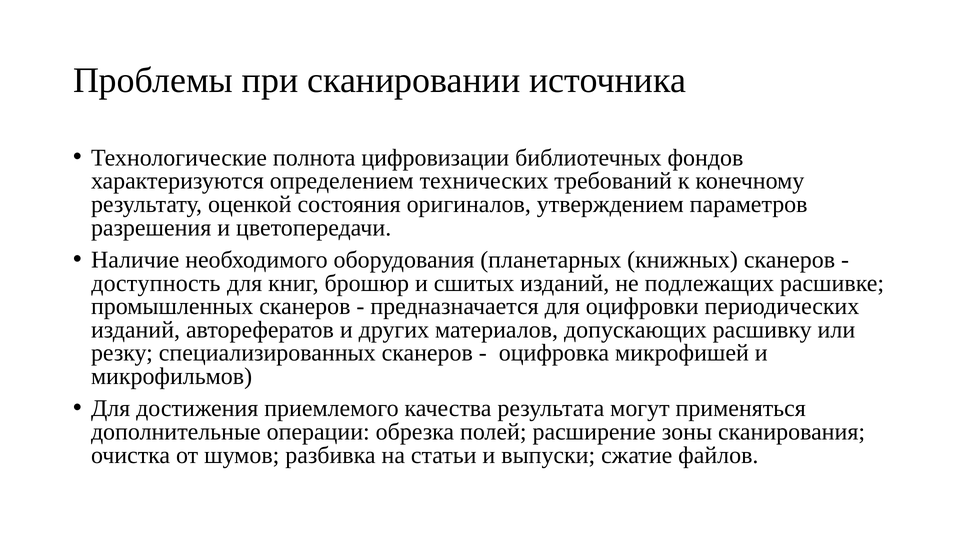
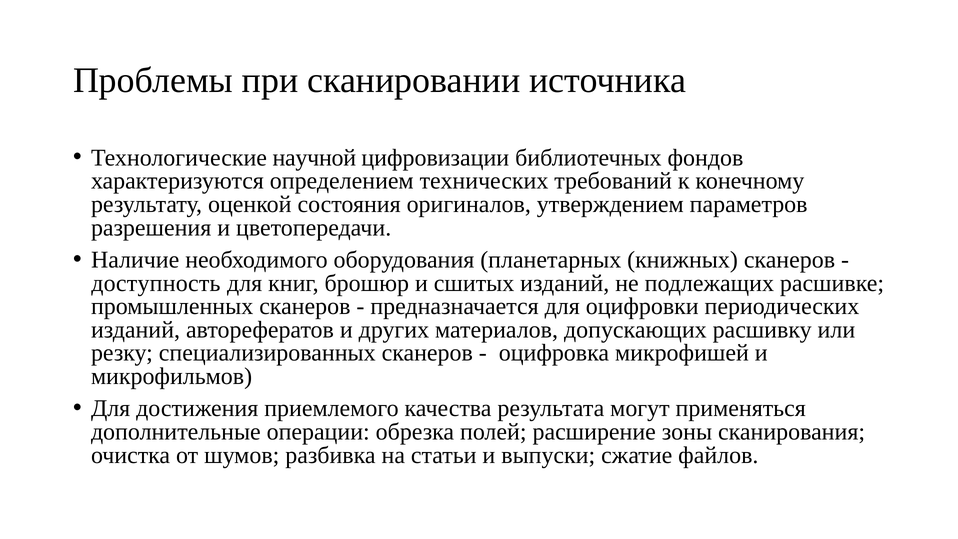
полнота: полнота -> научной
